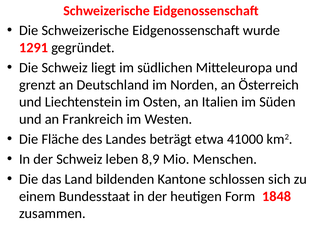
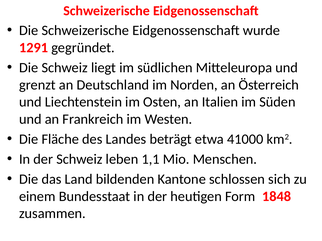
8,9: 8,9 -> 1,1
